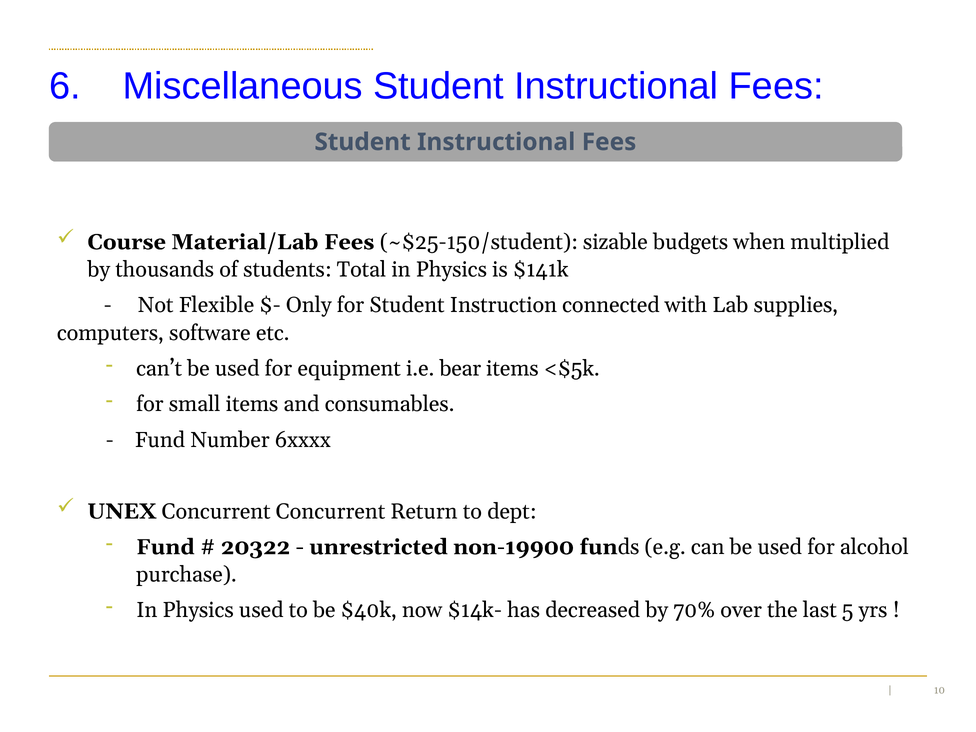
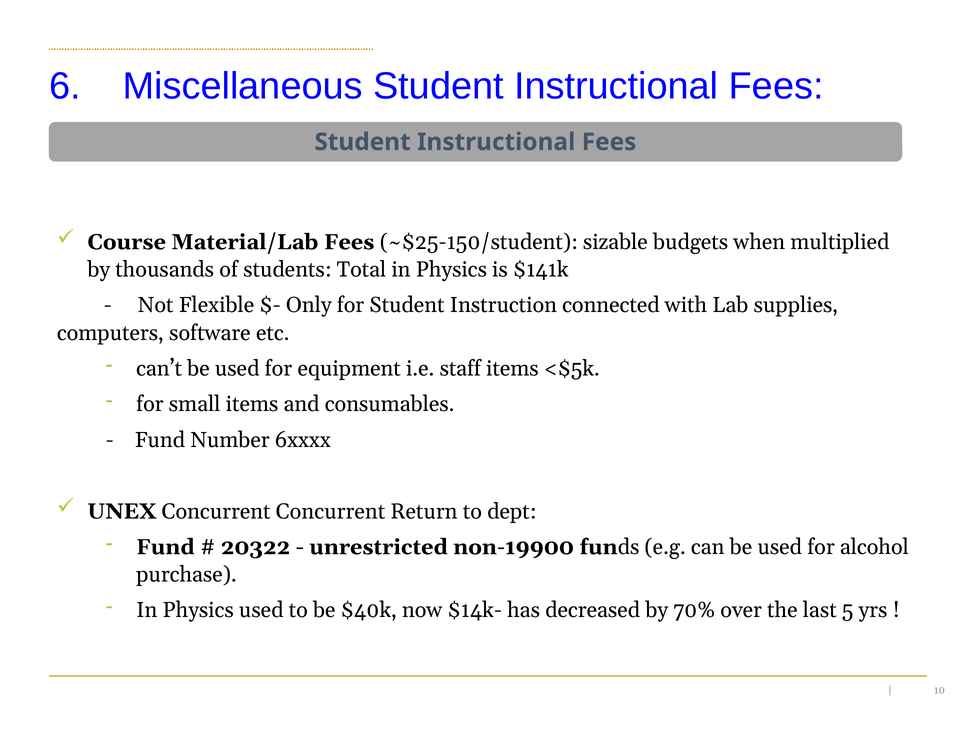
bear: bear -> staff
